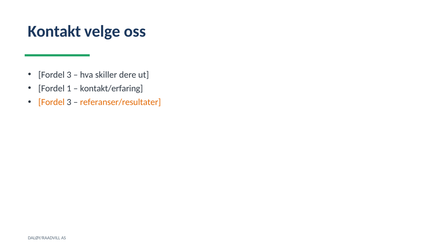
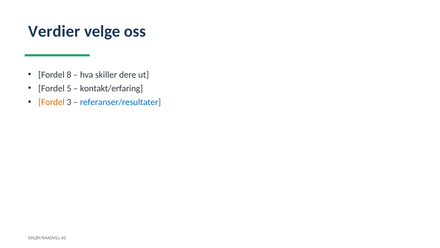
Kontakt: Kontakt -> Verdier
3 at (69, 75): 3 -> 8
1: 1 -> 5
referanser/resultater colour: orange -> blue
